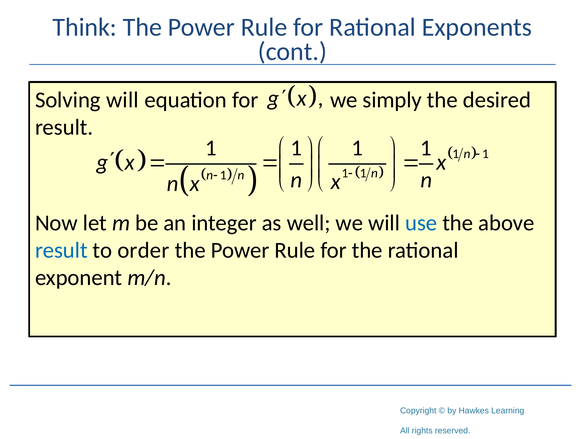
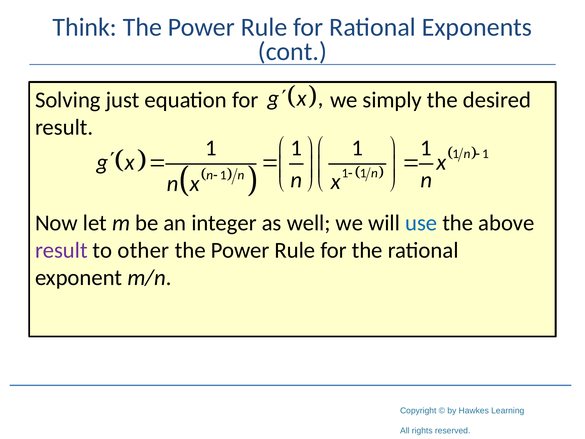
Solving will: will -> just
result at (61, 250) colour: blue -> purple
order: order -> other
